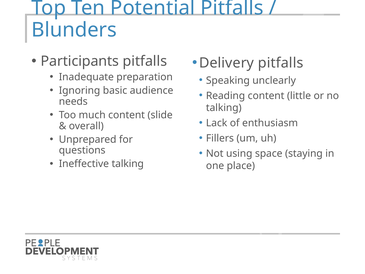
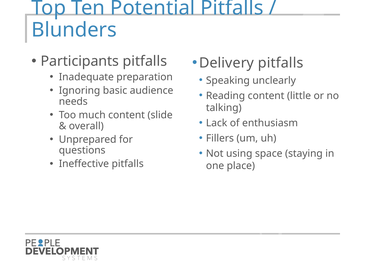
Ineffective talking: talking -> pitfalls
